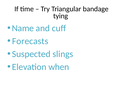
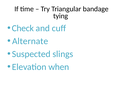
Name: Name -> Check
Forecasts: Forecasts -> Alternate
